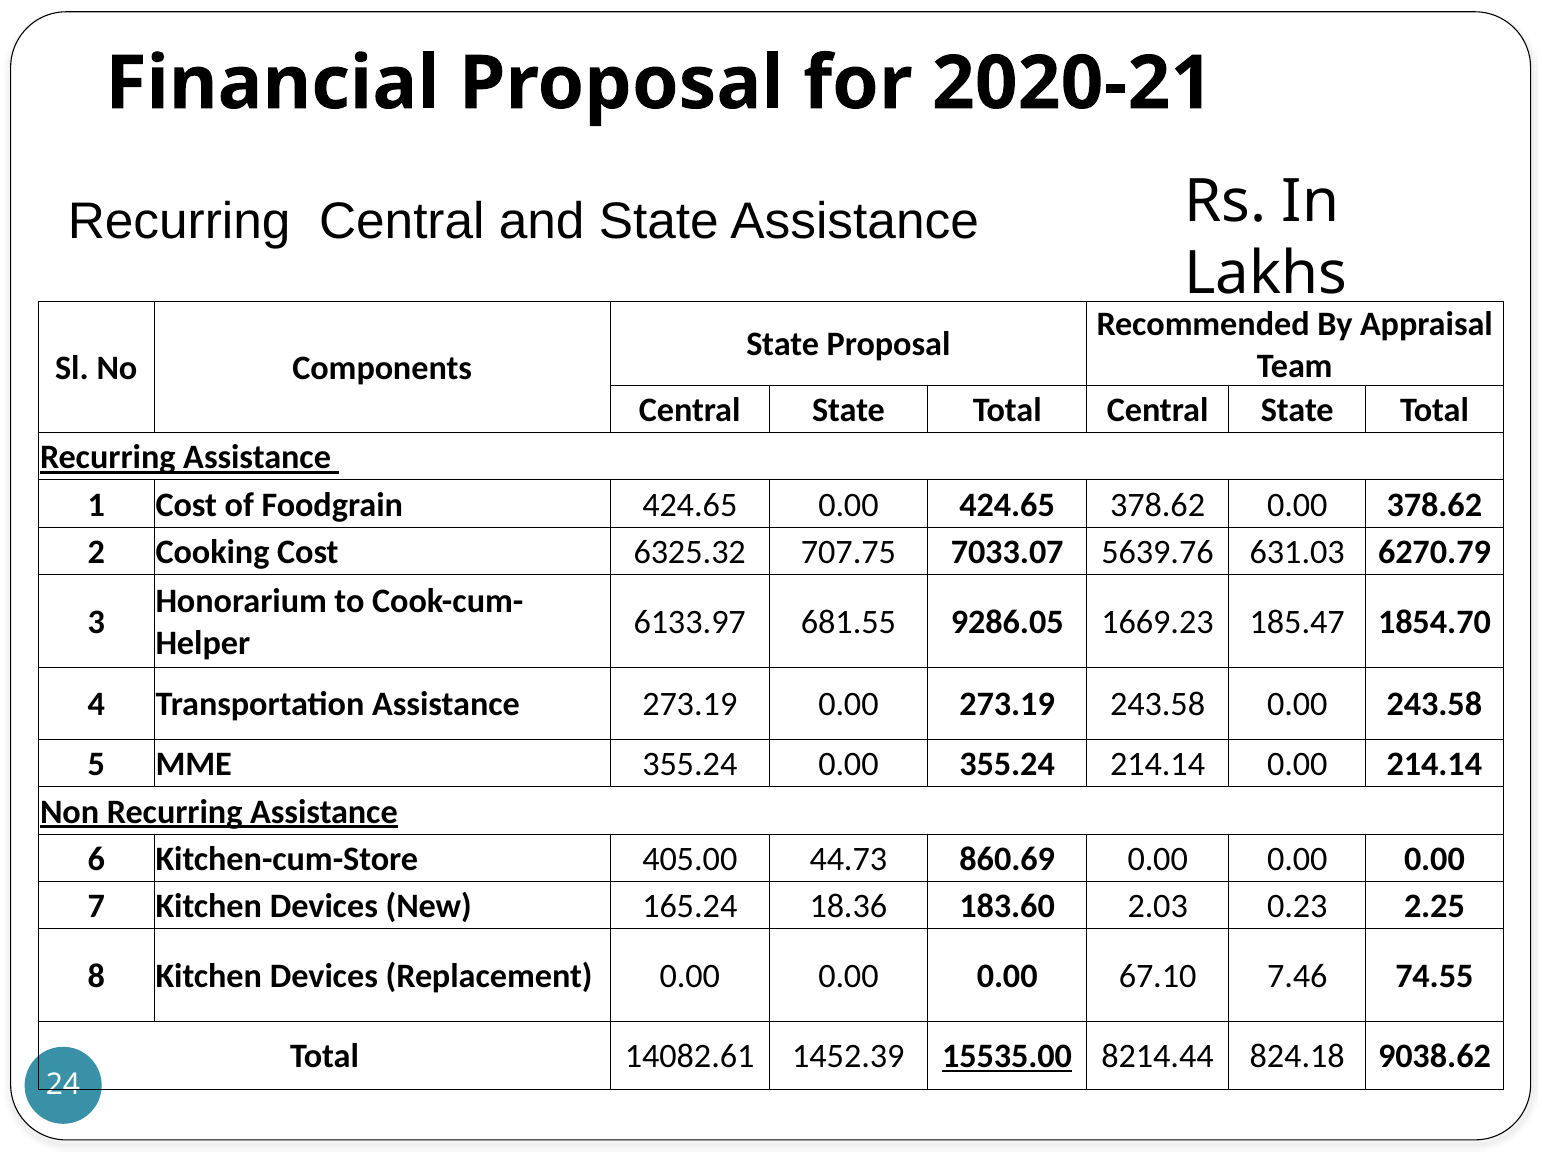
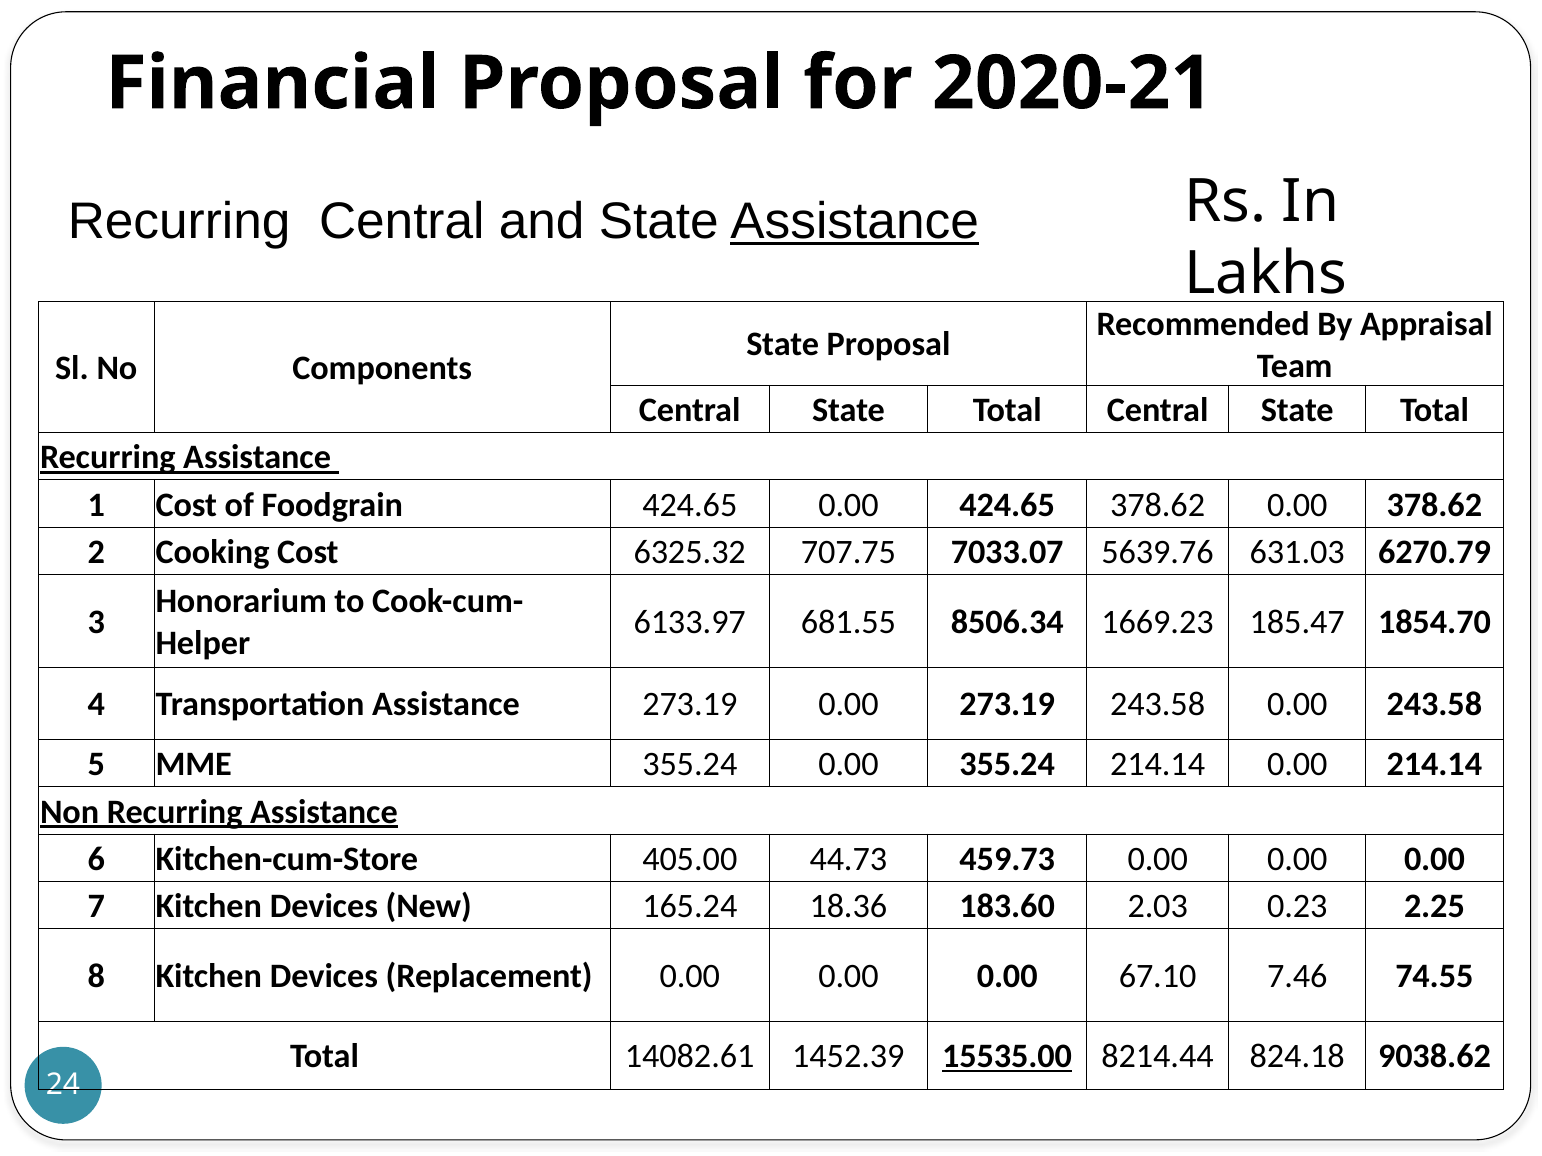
Assistance at (855, 222) underline: none -> present
9286.05: 9286.05 -> 8506.34
860.69: 860.69 -> 459.73
